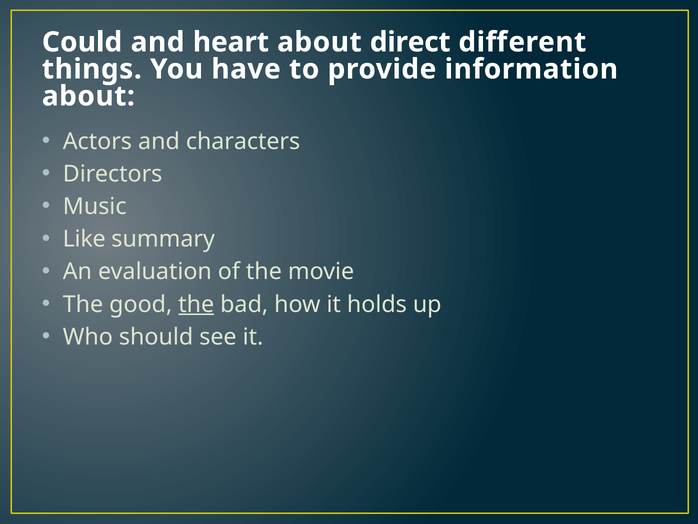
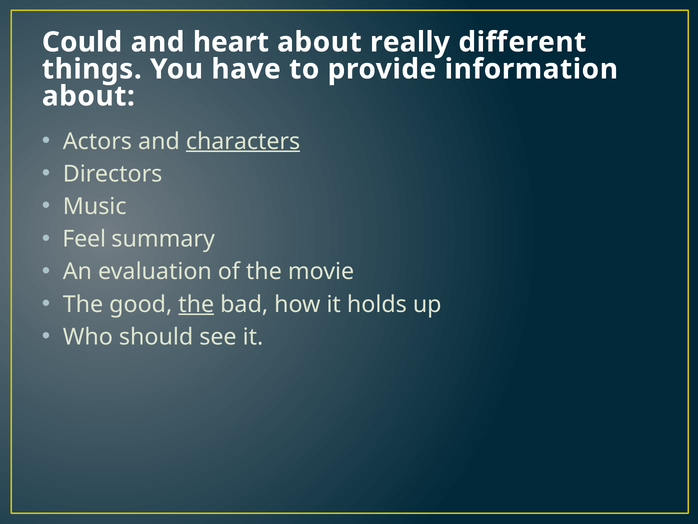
direct: direct -> really
characters underline: none -> present
Like: Like -> Feel
